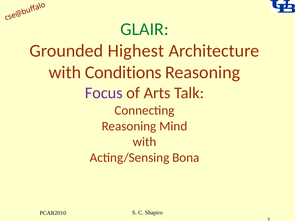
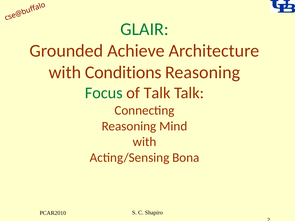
Highest: Highest -> Achieve
Focus colour: purple -> green
of Arts: Arts -> Talk
